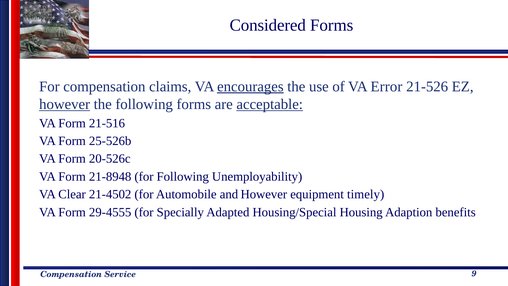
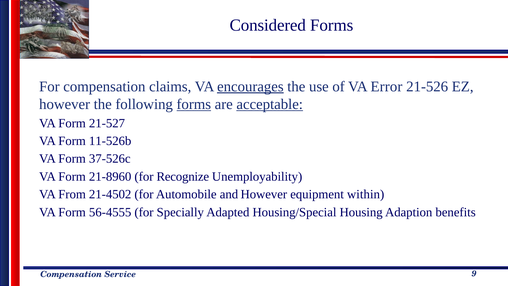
however at (65, 104) underline: present -> none
forms at (194, 104) underline: none -> present
21-516: 21-516 -> 21-527
25-526b: 25-526b -> 11-526b
20-526c: 20-526c -> 37-526c
21-8948: 21-8948 -> 21-8960
for Following: Following -> Recognize
Clear: Clear -> From
timely: timely -> within
29-4555: 29-4555 -> 56-4555
